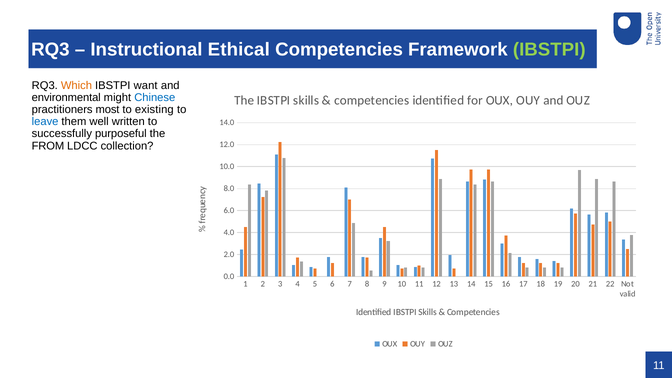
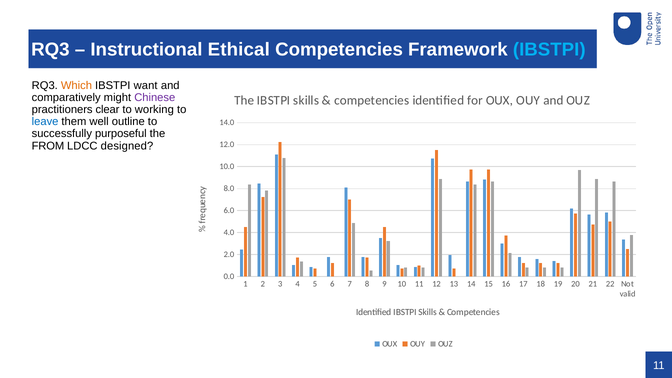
IBSTPI at (549, 49) colour: light green -> light blue
environmental: environmental -> comparatively
Chinese colour: blue -> purple
most: most -> clear
existing: existing -> working
written: written -> outline
collection: collection -> designed
